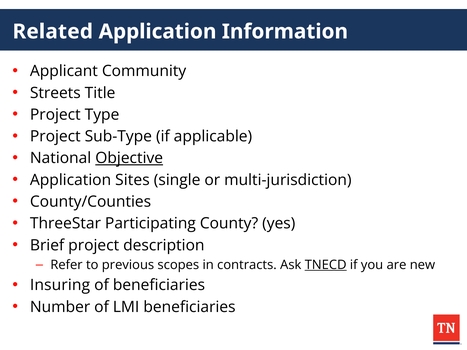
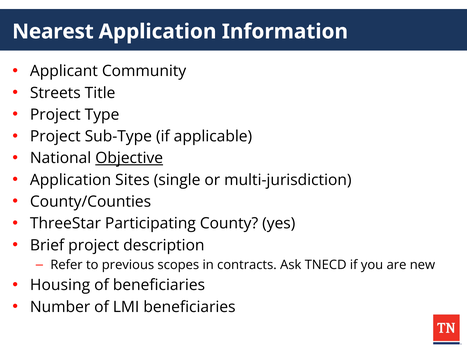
Related: Related -> Nearest
TNECD underline: present -> none
Insuring: Insuring -> Housing
